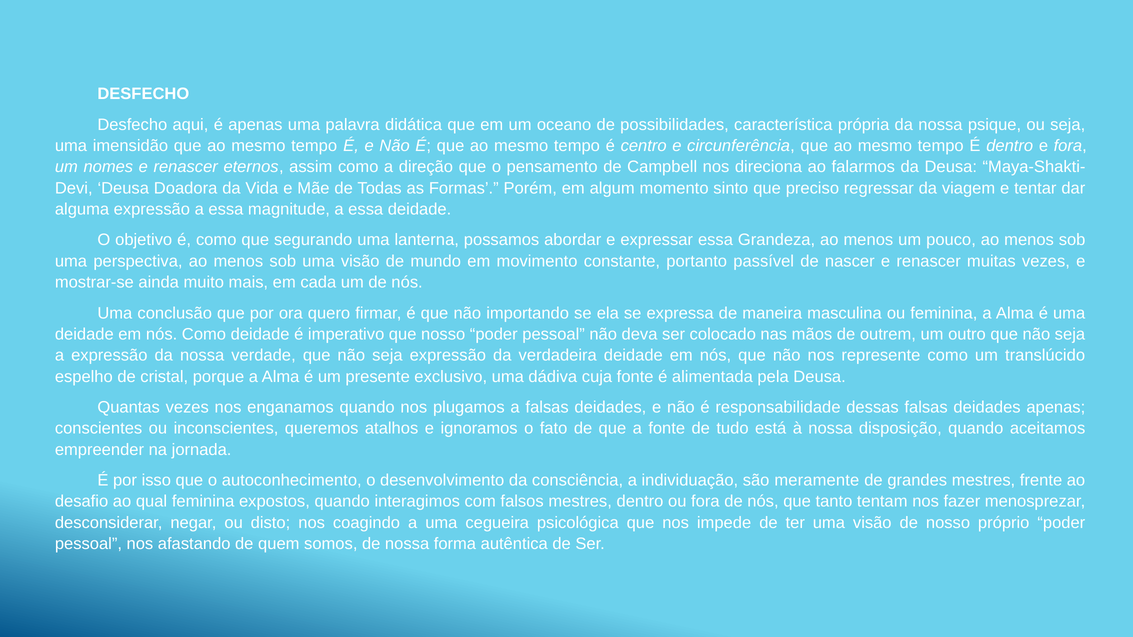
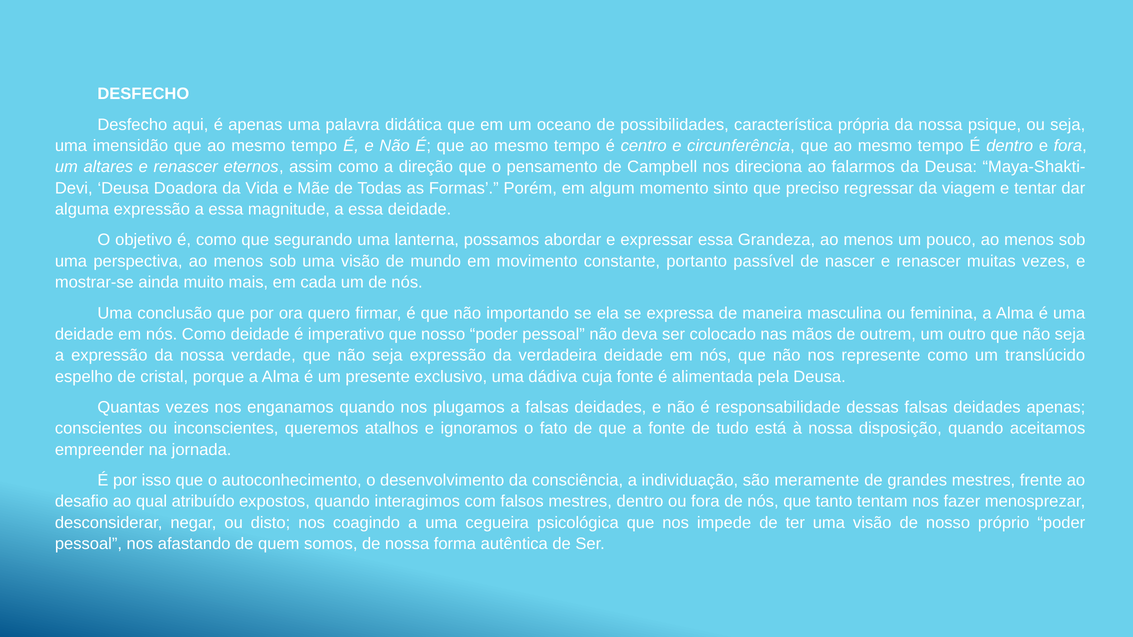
nomes: nomes -> altares
qual feminina: feminina -> atribuído
